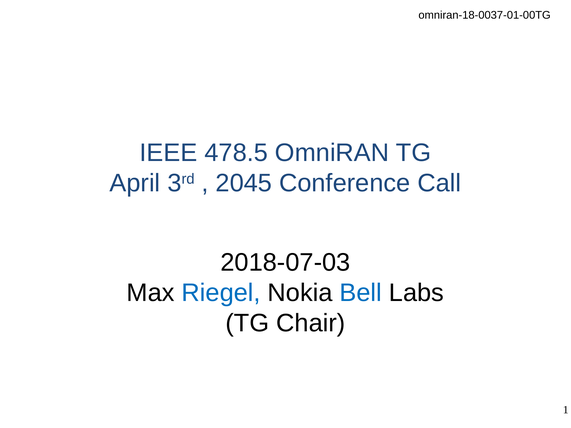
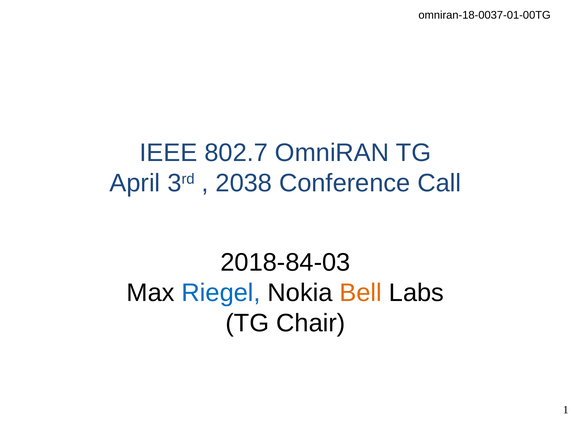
478.5: 478.5 -> 802.7
2045: 2045 -> 2038
2018-07-03: 2018-07-03 -> 2018-84-03
Bell colour: blue -> orange
